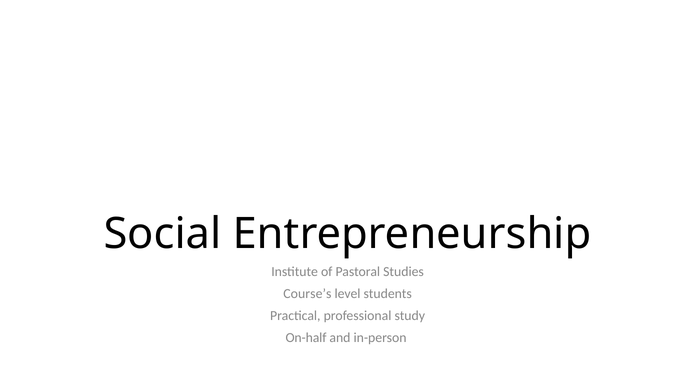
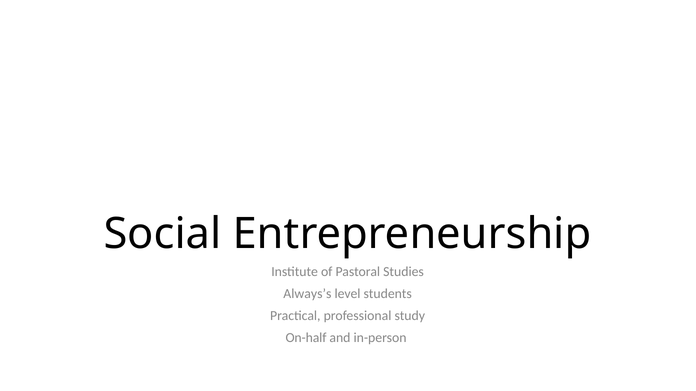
Course’s: Course’s -> Always’s
